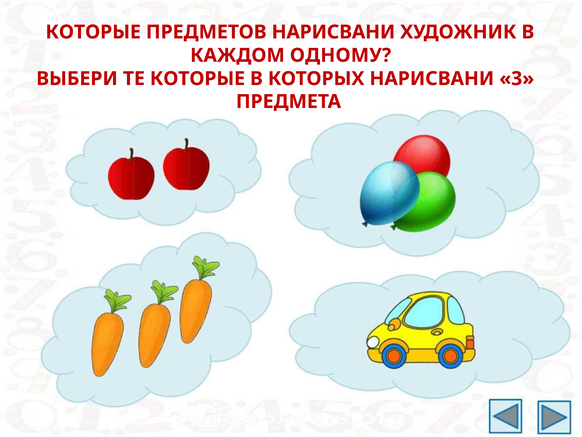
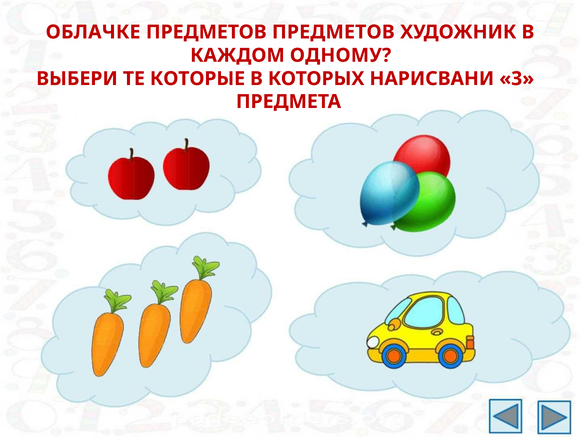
КОТОРЫЕ at (93, 32): КОТОРЫЕ -> ОБЛАЧКЕ
ПРЕДМЕТОВ НАРИСВАНИ: НАРИСВАНИ -> ПРЕДМЕТОВ
